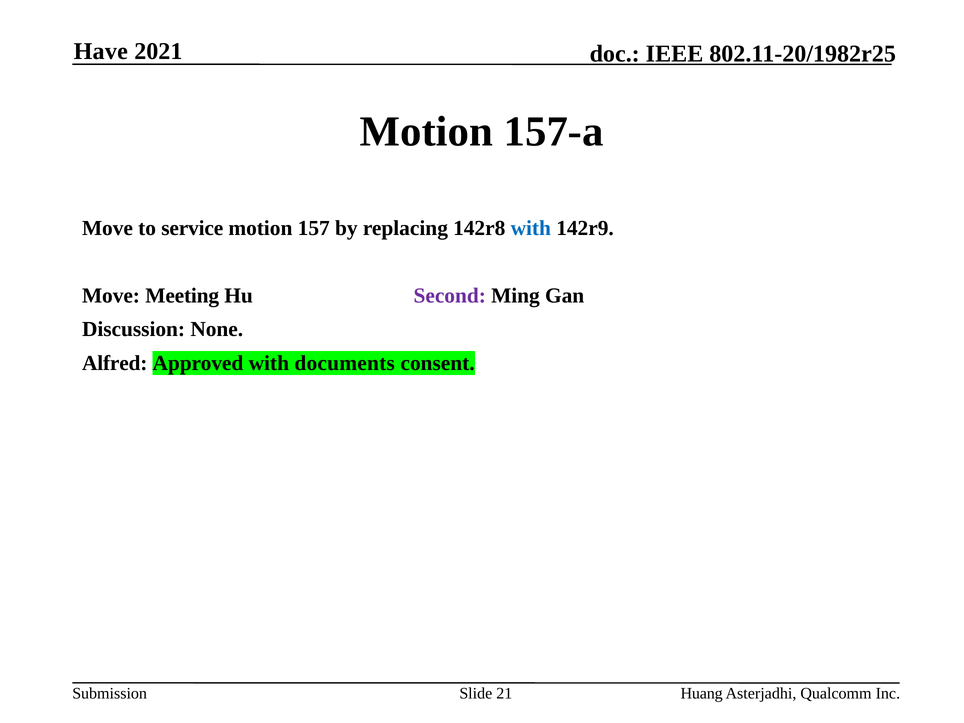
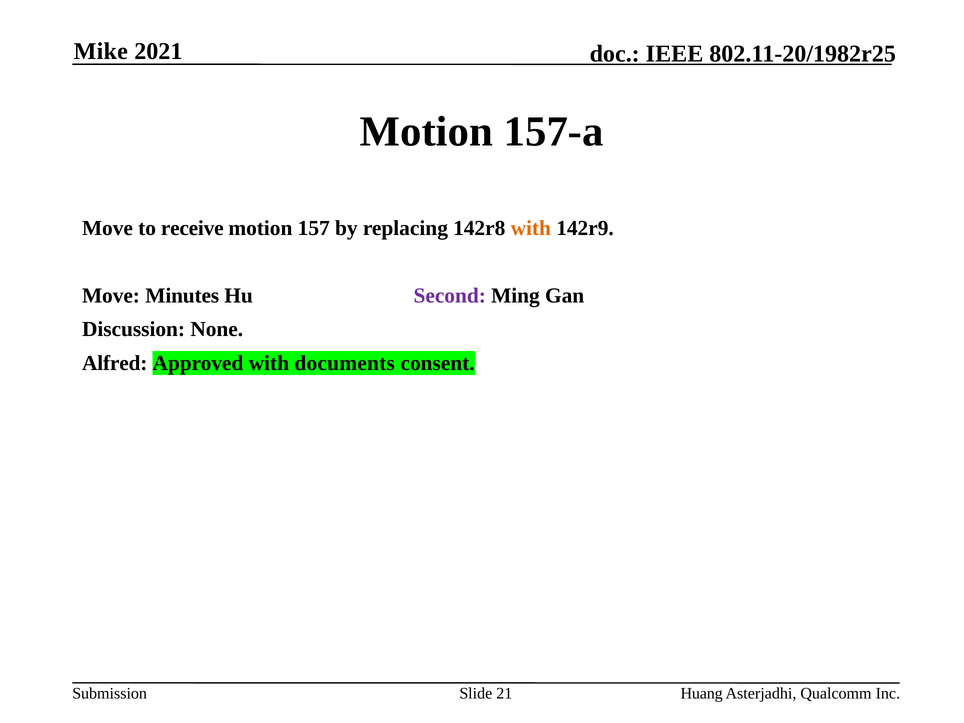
Have: Have -> Mike
service: service -> receive
with at (531, 228) colour: blue -> orange
Meeting: Meeting -> Minutes
